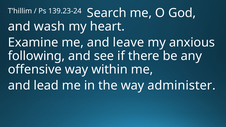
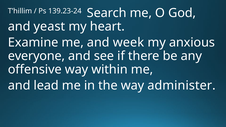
wash: wash -> yeast
leave: leave -> week
following: following -> everyone
